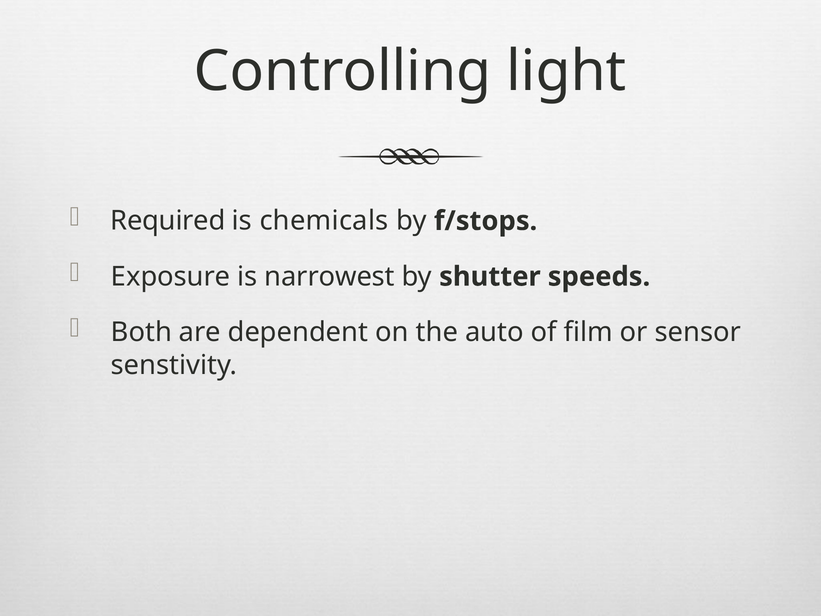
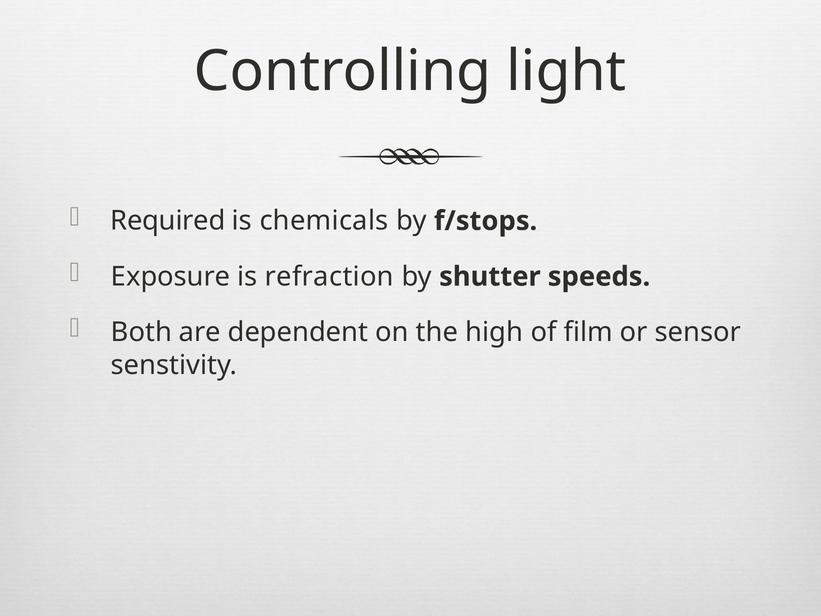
narrowest: narrowest -> refraction
auto: auto -> high
